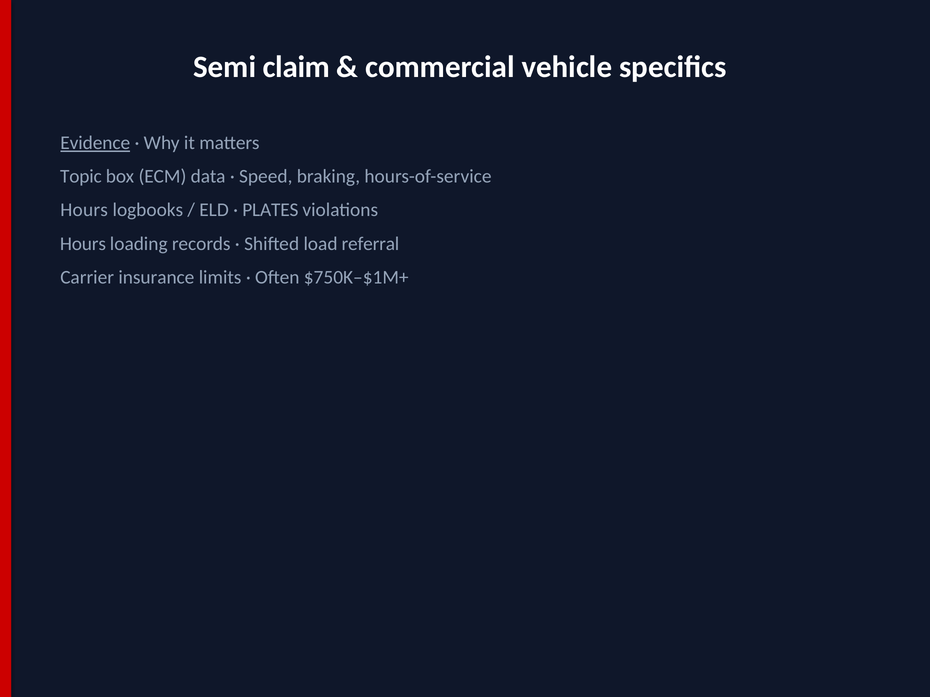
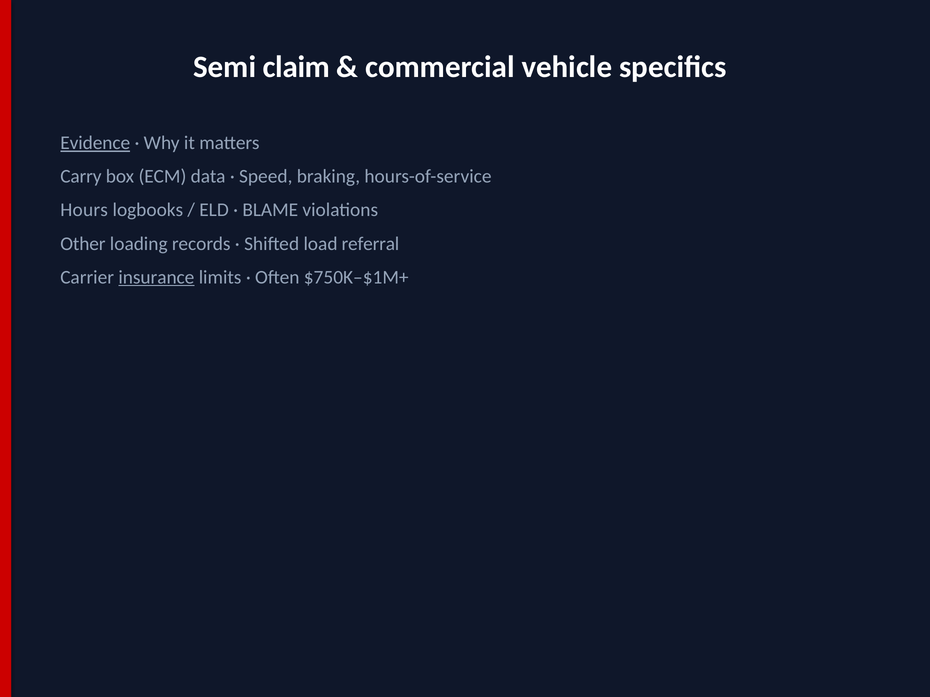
Topic: Topic -> Carry
PLATES: PLATES -> BLAME
Hours at (83, 244): Hours -> Other
insurance underline: none -> present
